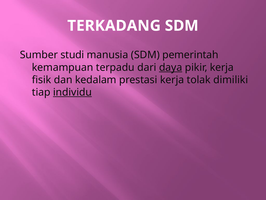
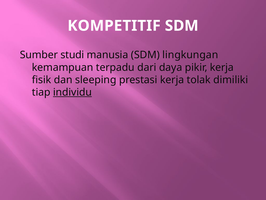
TERKADANG: TERKADANG -> KOMPETITIF
pemerintah: pemerintah -> lingkungan
daya underline: present -> none
kedalam: kedalam -> sleeping
